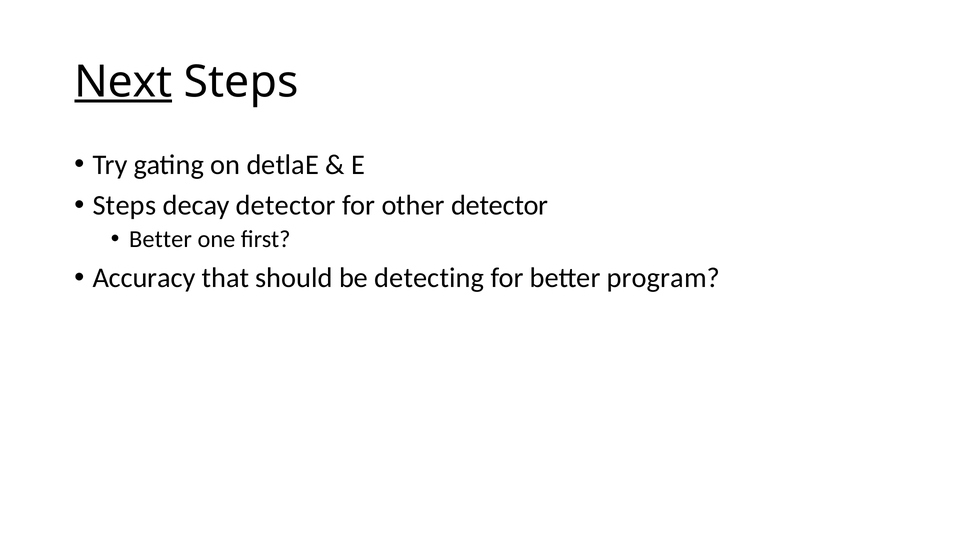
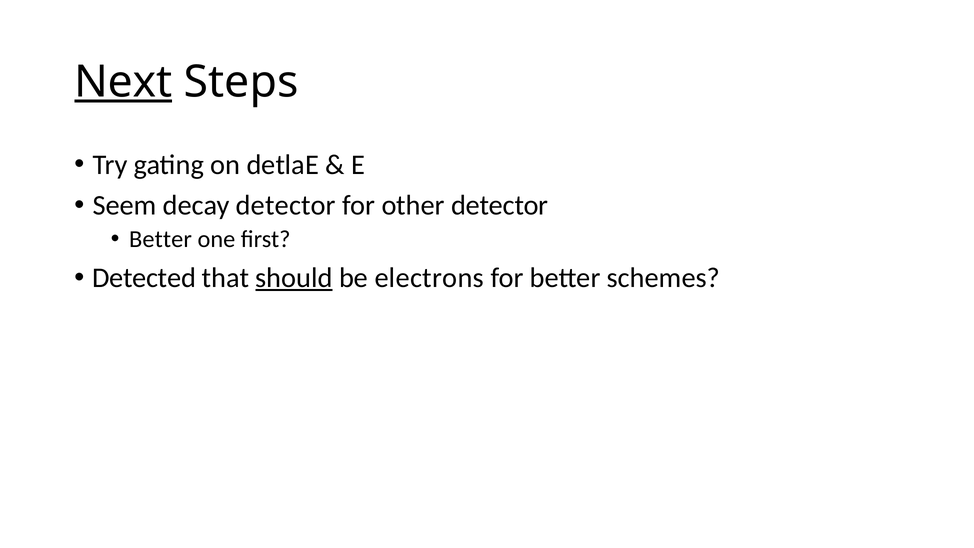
Steps at (124, 206): Steps -> Seem
Accuracy: Accuracy -> Detected
should underline: none -> present
detecting: detecting -> electrons
program: program -> schemes
